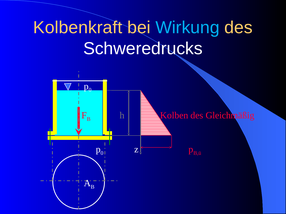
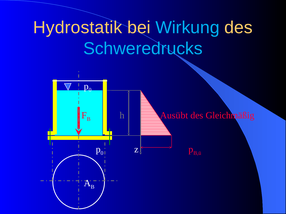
Kolbenkraft: Kolbenkraft -> Hydrostatik
Schweredrucks colour: white -> light blue
Kolben: Kolben -> Ausübt
